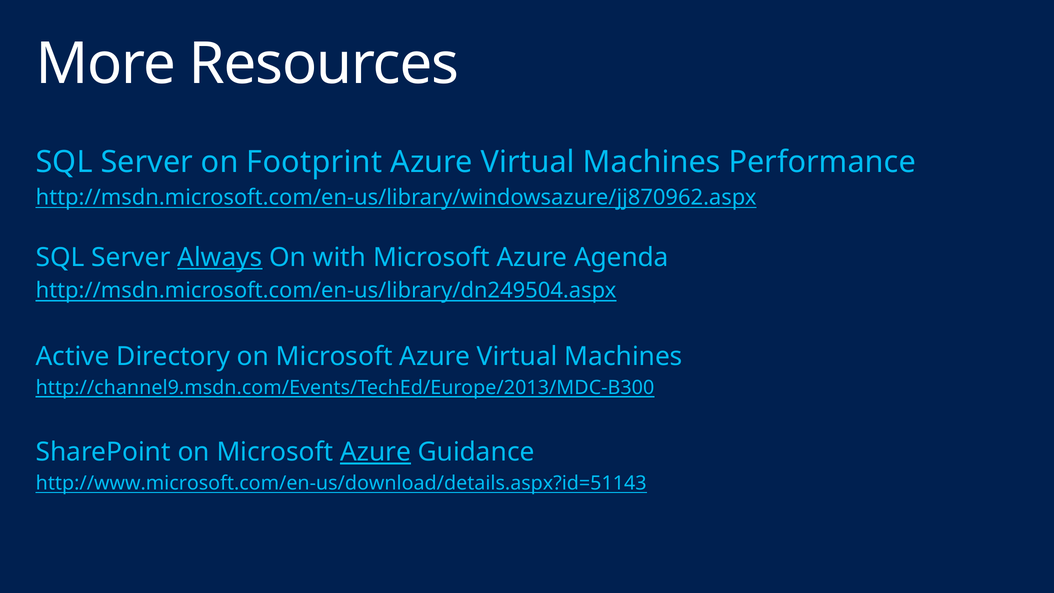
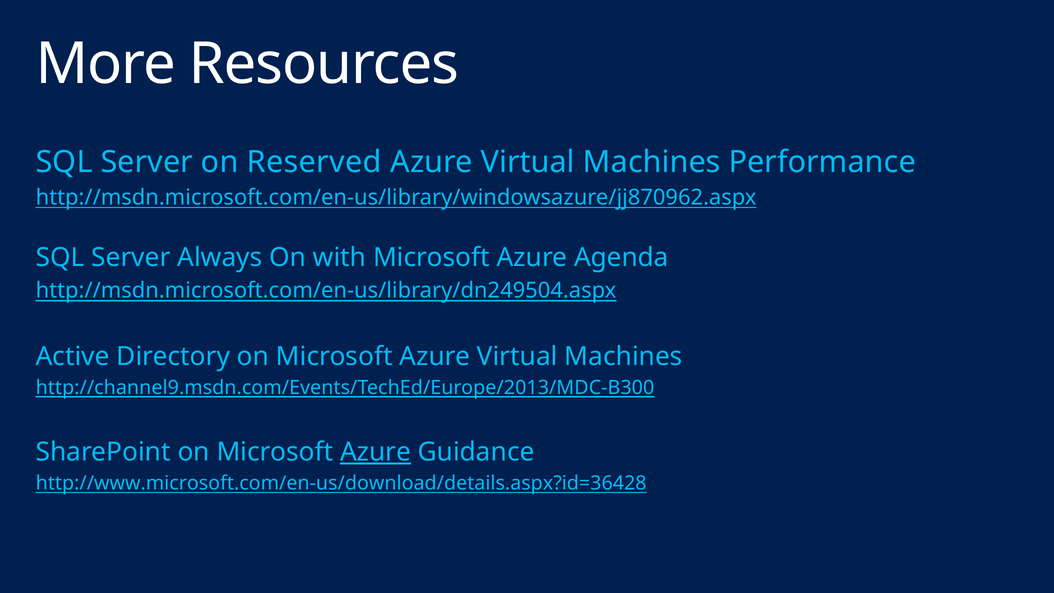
Footprint: Footprint -> Reserved
Always underline: present -> none
http://www.microsoft.com/en-us/download/details.aspx?id=51143: http://www.microsoft.com/en-us/download/details.aspx?id=51143 -> http://www.microsoft.com/en-us/download/details.aspx?id=36428
